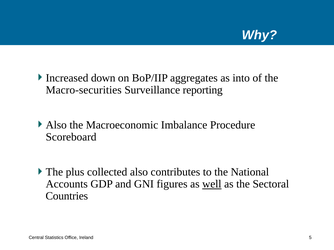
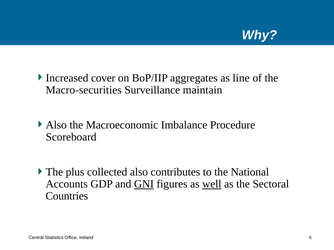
down: down -> cover
into: into -> line
reporting: reporting -> maintain
GNI underline: none -> present
